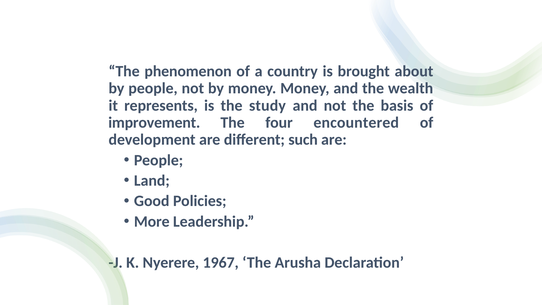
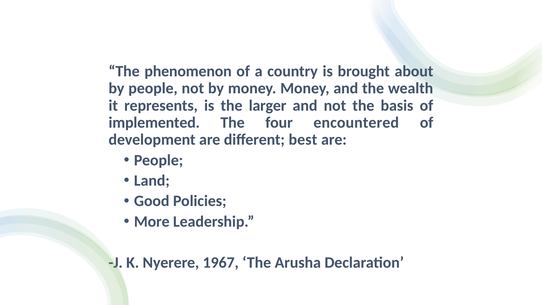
study: study -> larger
improvement: improvement -> implemented
such: such -> best
